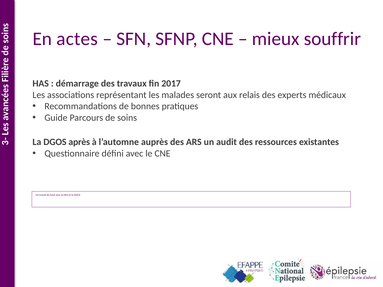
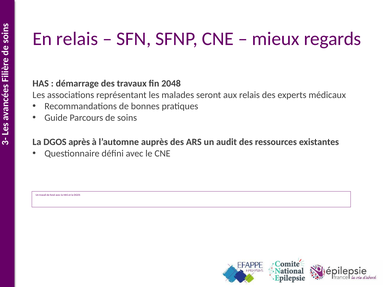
En actes: actes -> relais
souffrir: souffrir -> regards
2017: 2017 -> 2048
